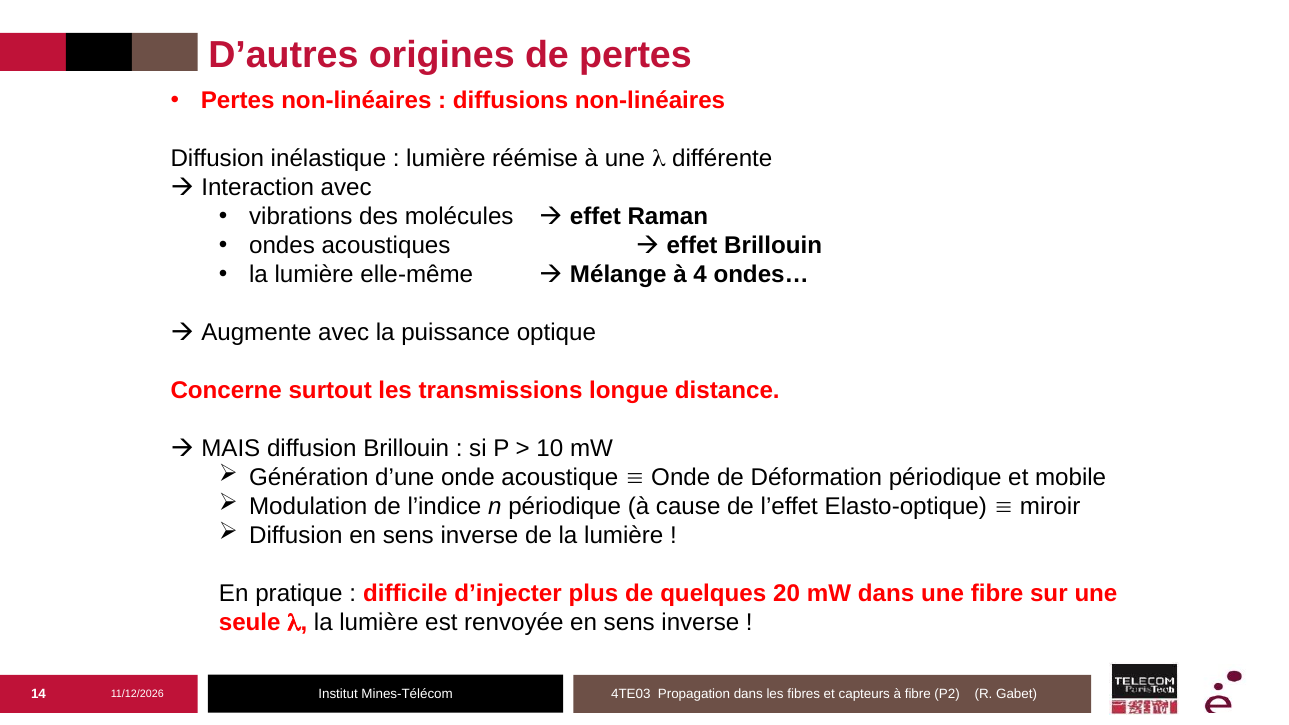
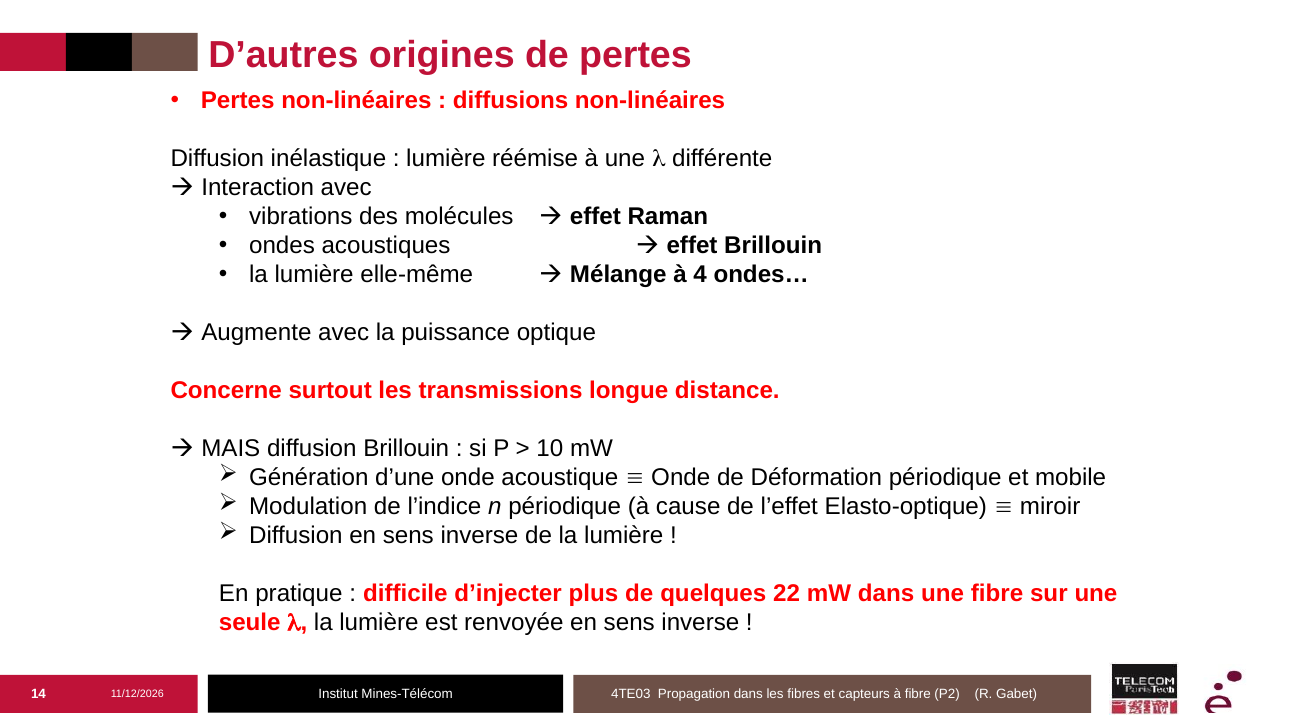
20: 20 -> 22
